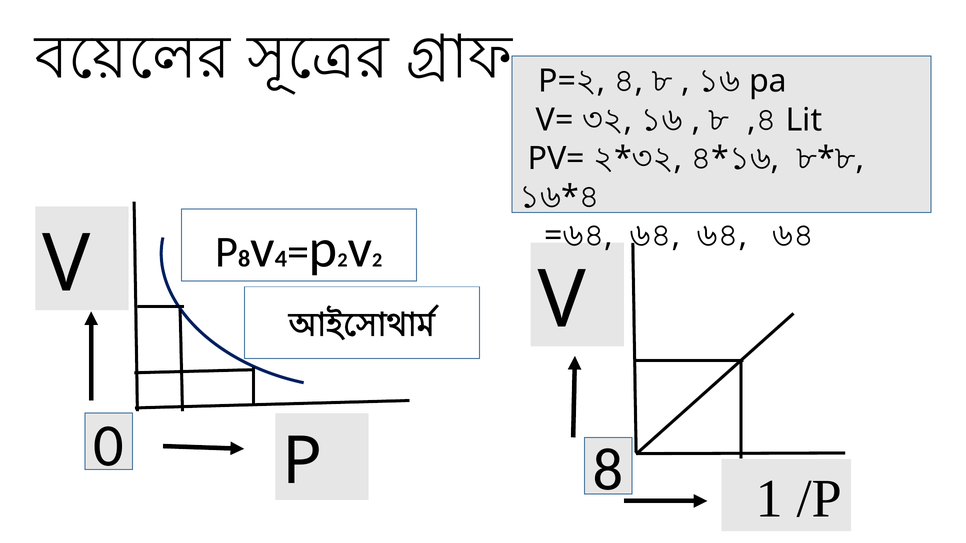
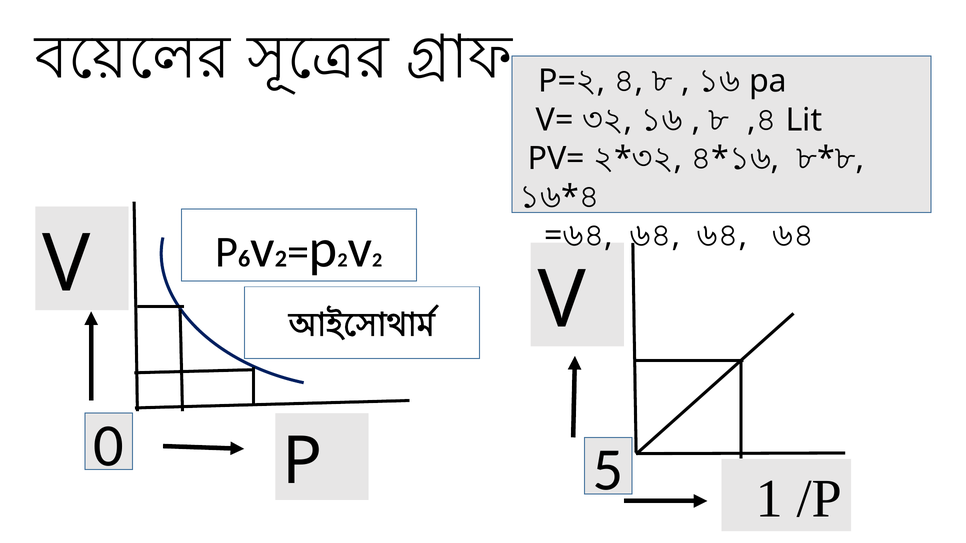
P 8: 8 -> 6
4 at (281, 259): 4 -> 2
0 8: 8 -> 5
